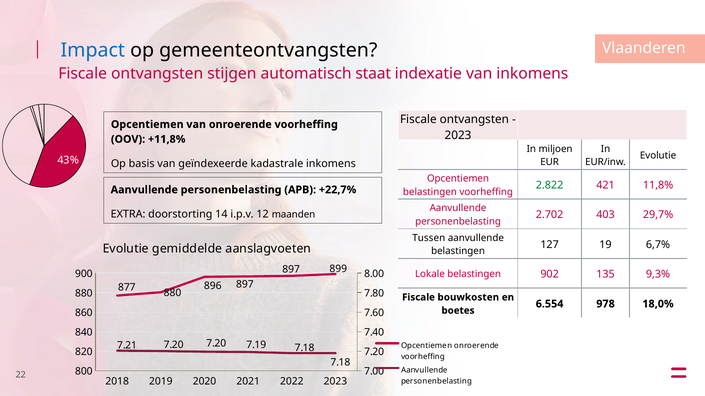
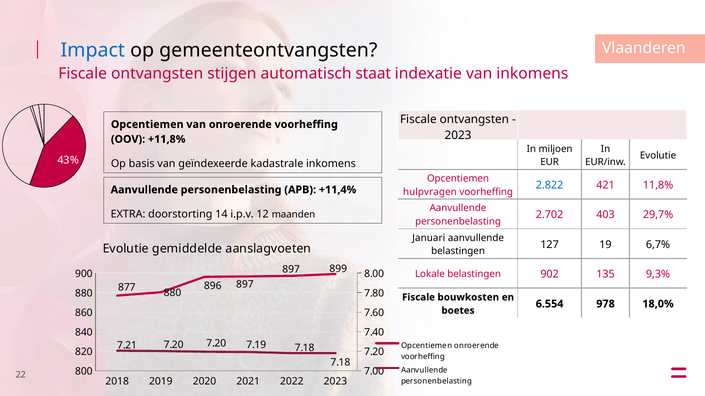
2.822 colour: green -> blue
+22,7%: +22,7% -> +11,4%
belastingen at (430, 192): belastingen -> hulpvragen
Tussen: Tussen -> Januari
